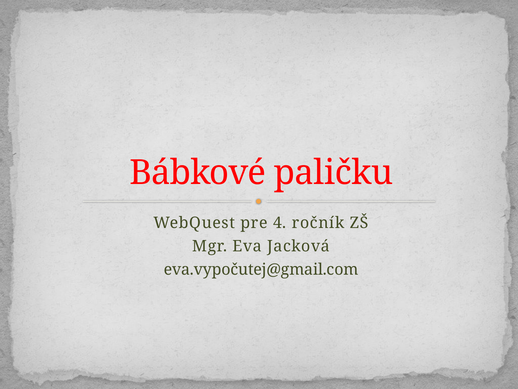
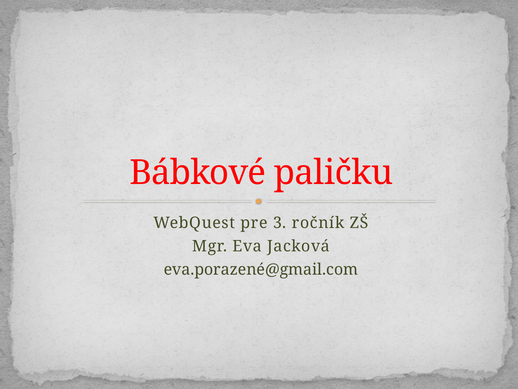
4: 4 -> 3
eva.vypočutej@gmail.com: eva.vypočutej@gmail.com -> eva.porazené@gmail.com
